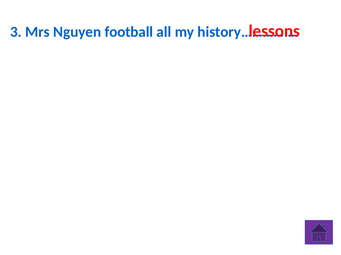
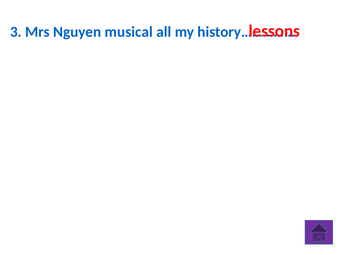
football: football -> musical
